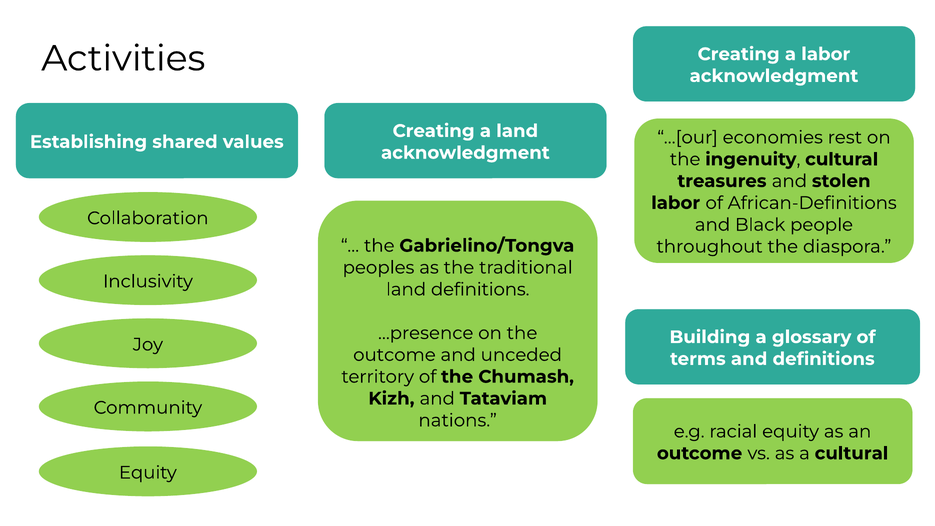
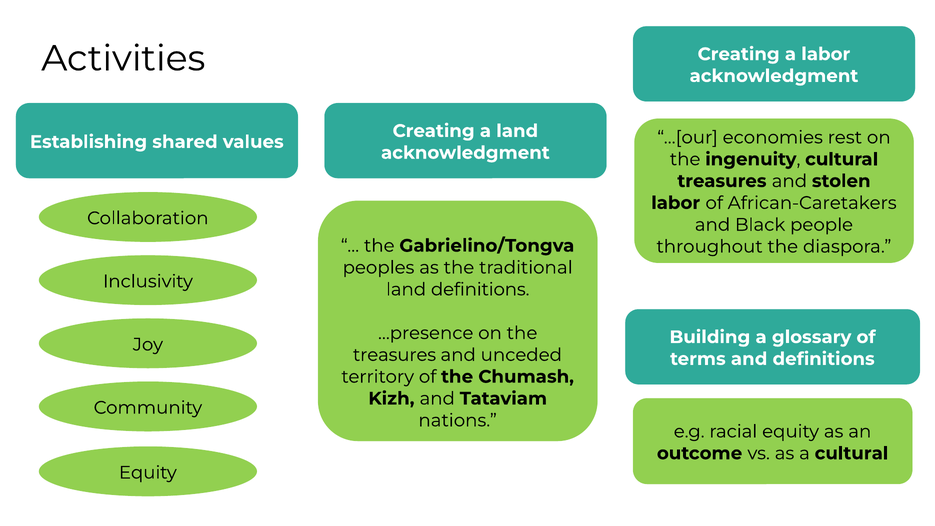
African-Definitions: African-Definitions -> African-Caretakers
outcome at (394, 355): outcome -> treasures
